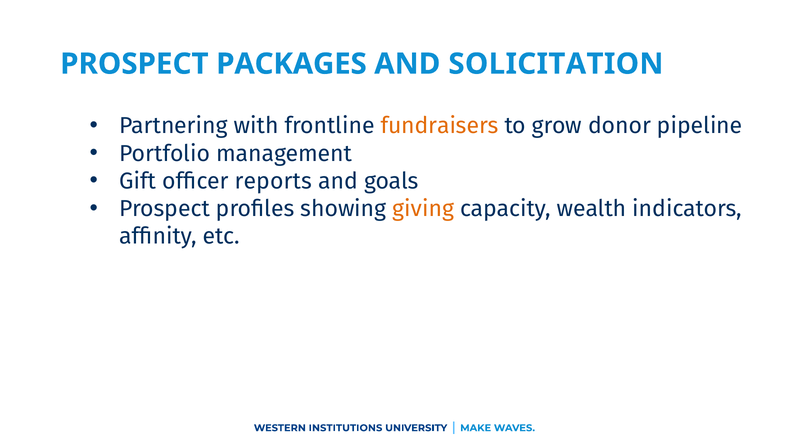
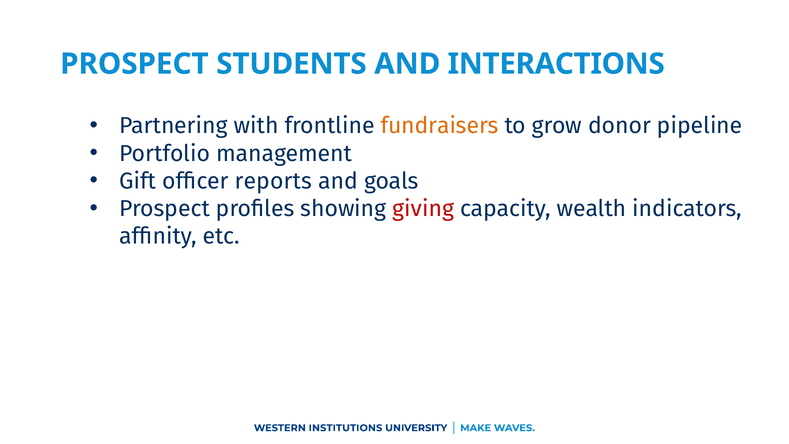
PACKAGES: PACKAGES -> STUDENTS
SOLICITATION: SOLICITATION -> INTERACTIONS
giving colour: orange -> red
